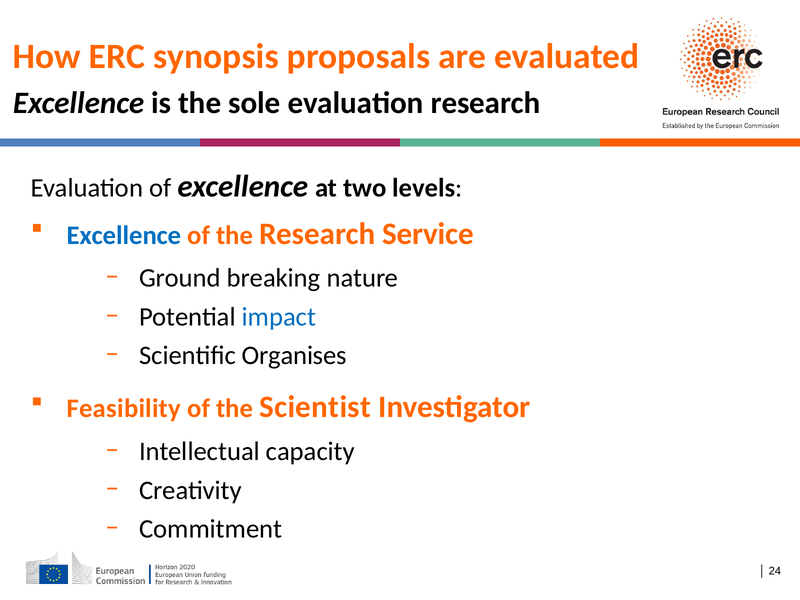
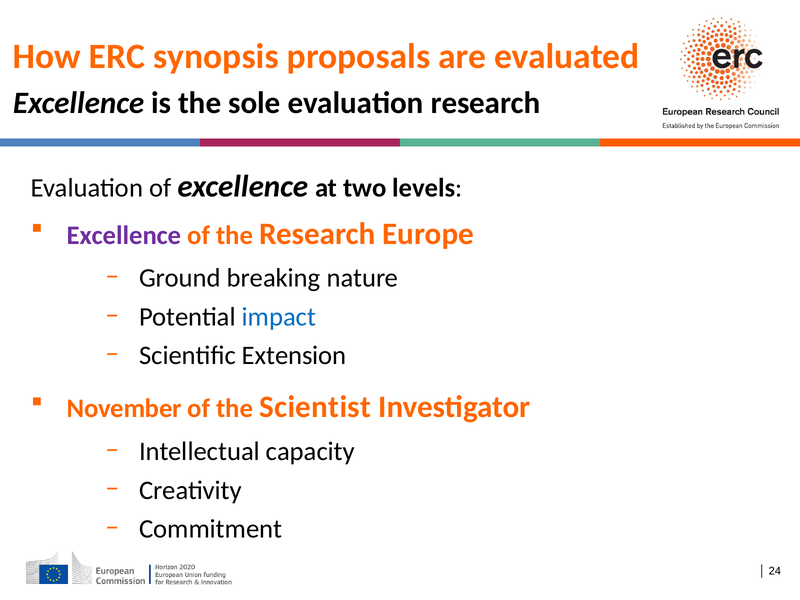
Excellence at (124, 235) colour: blue -> purple
Service: Service -> Europe
Organises: Organises -> Extension
Feasibility: Feasibility -> November
